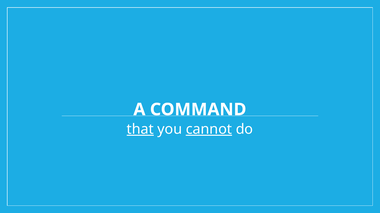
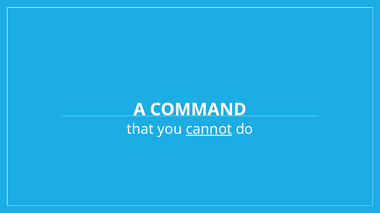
that underline: present -> none
